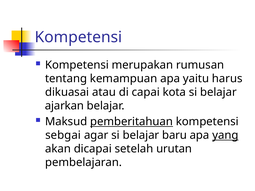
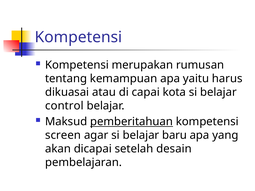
ajarkan: ajarkan -> control
sebgai: sebgai -> screen
yang underline: present -> none
urutan: urutan -> desain
